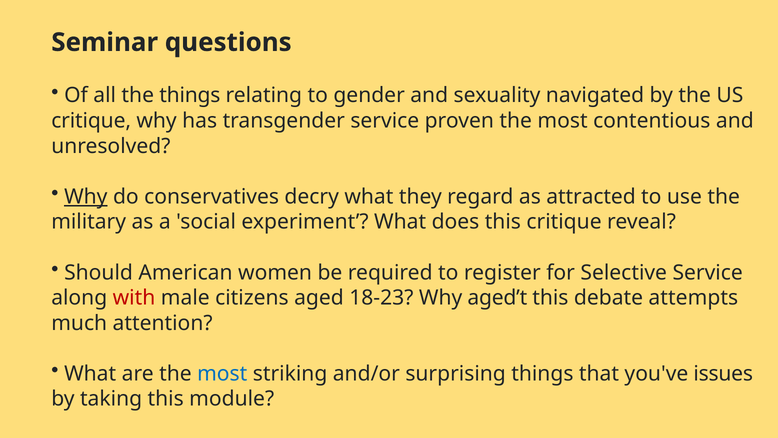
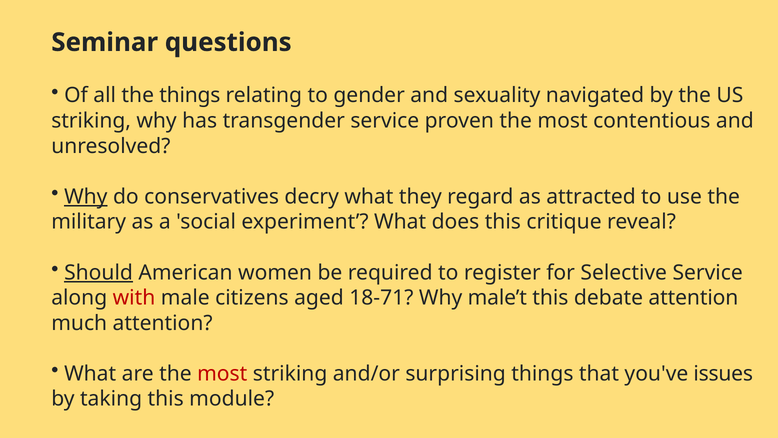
critique at (91, 121): critique -> striking
Should underline: none -> present
18-23: 18-23 -> 18-71
aged’t: aged’t -> male’t
debate attempts: attempts -> attention
most at (222, 373) colour: blue -> red
